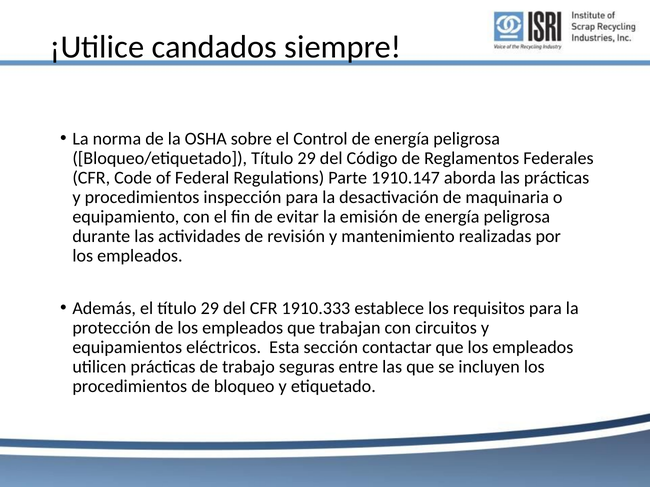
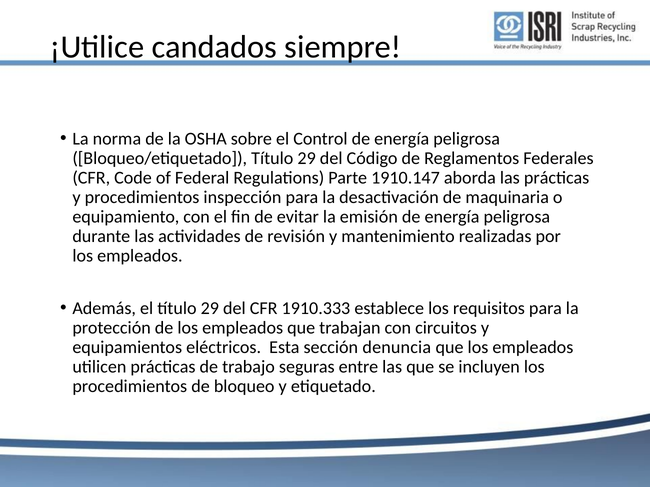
contactar: contactar -> denuncia
